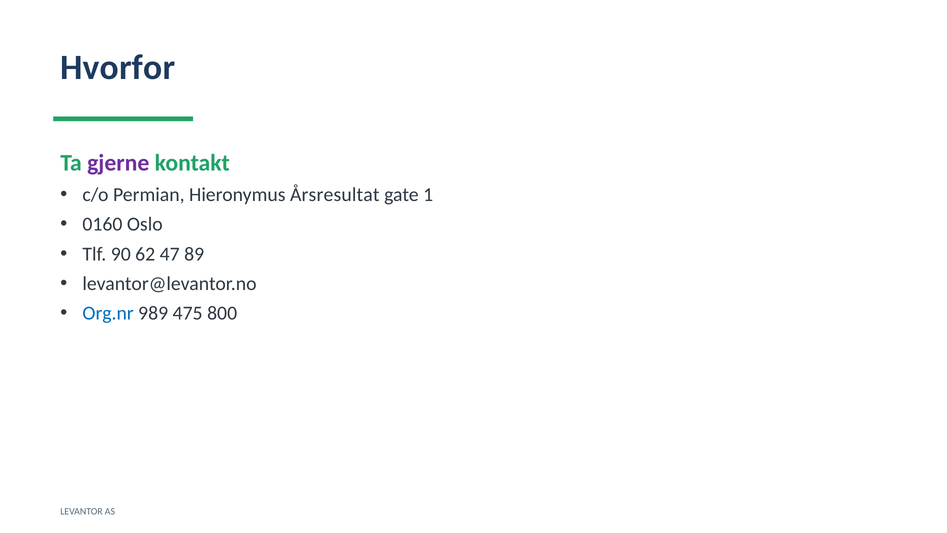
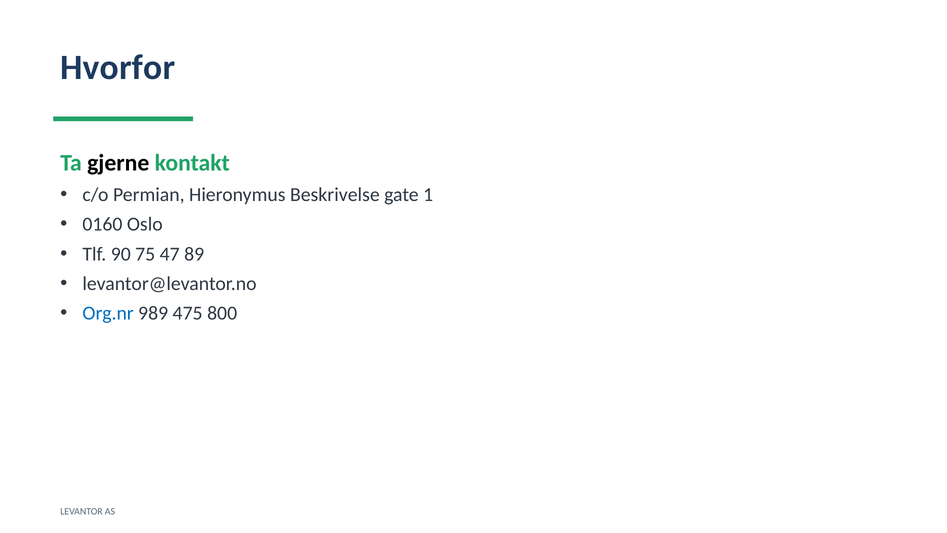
gjerne colour: purple -> black
Årsresultat: Årsresultat -> Beskrivelse
62: 62 -> 75
